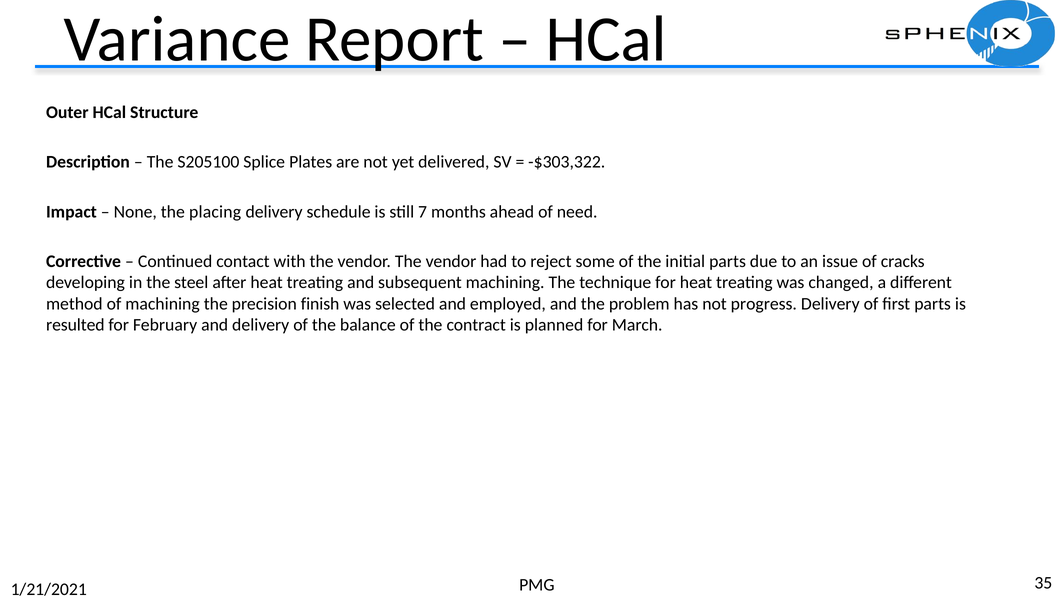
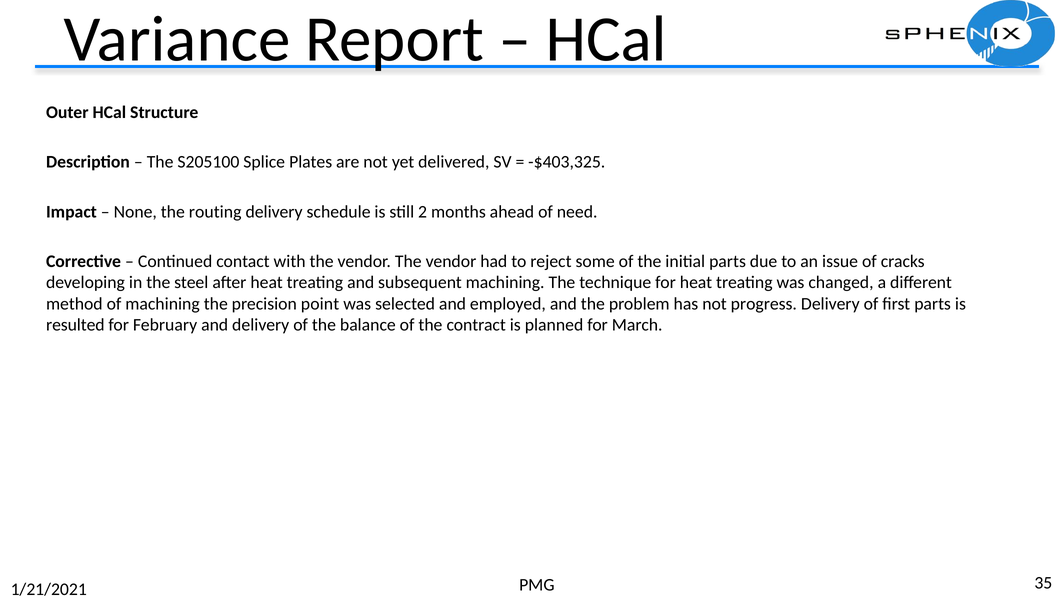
-$303,322: -$303,322 -> -$403,325
placing: placing -> routing
7: 7 -> 2
finish: finish -> point
